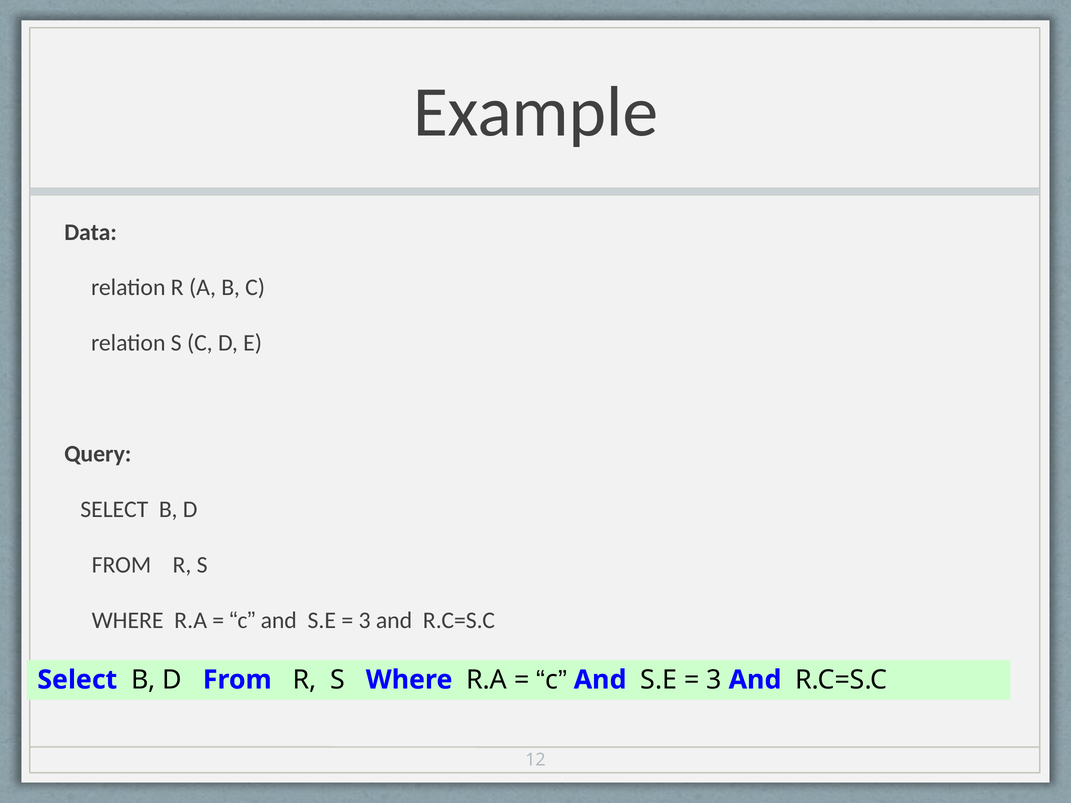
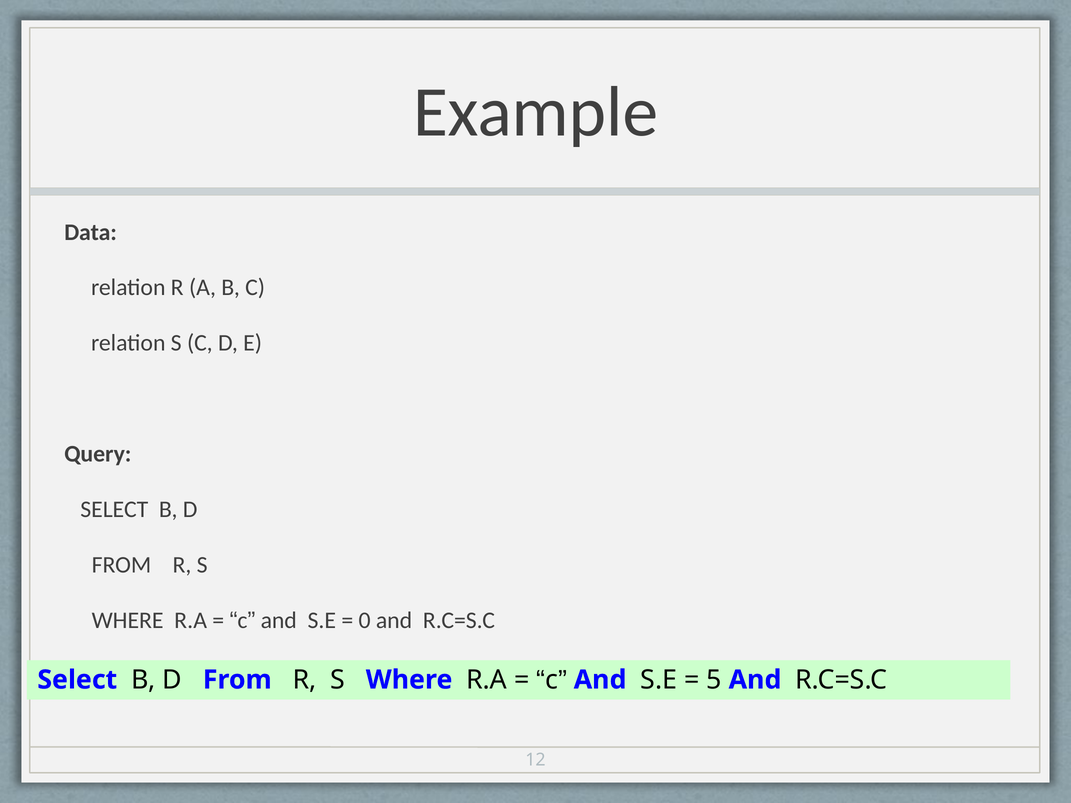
3 at (365, 620): 3 -> 0
3 at (714, 680): 3 -> 5
